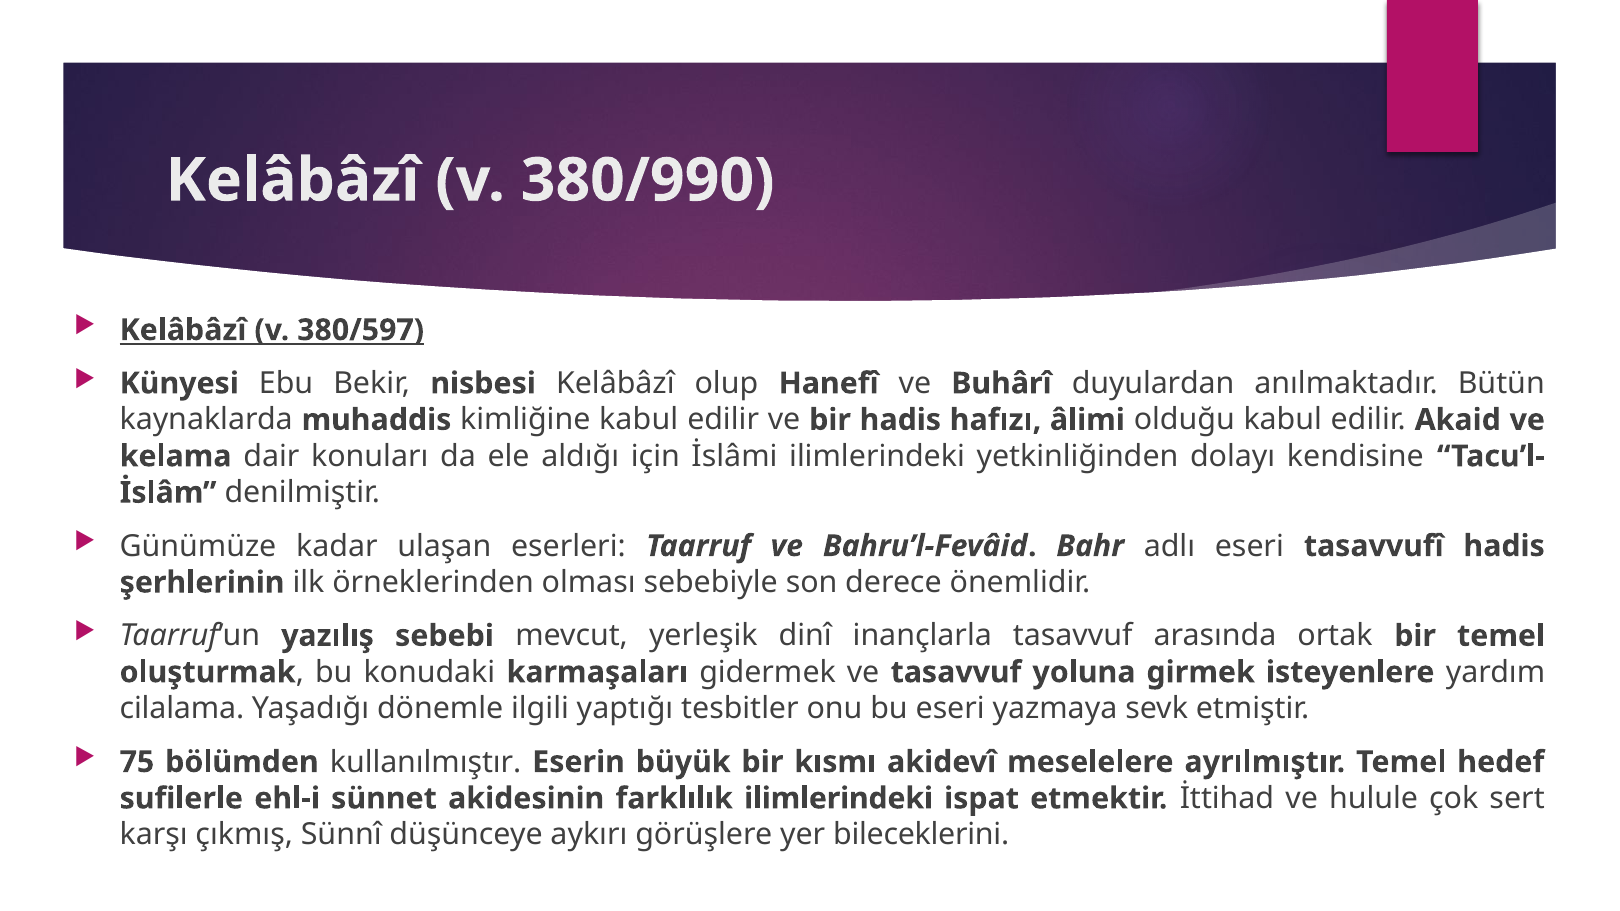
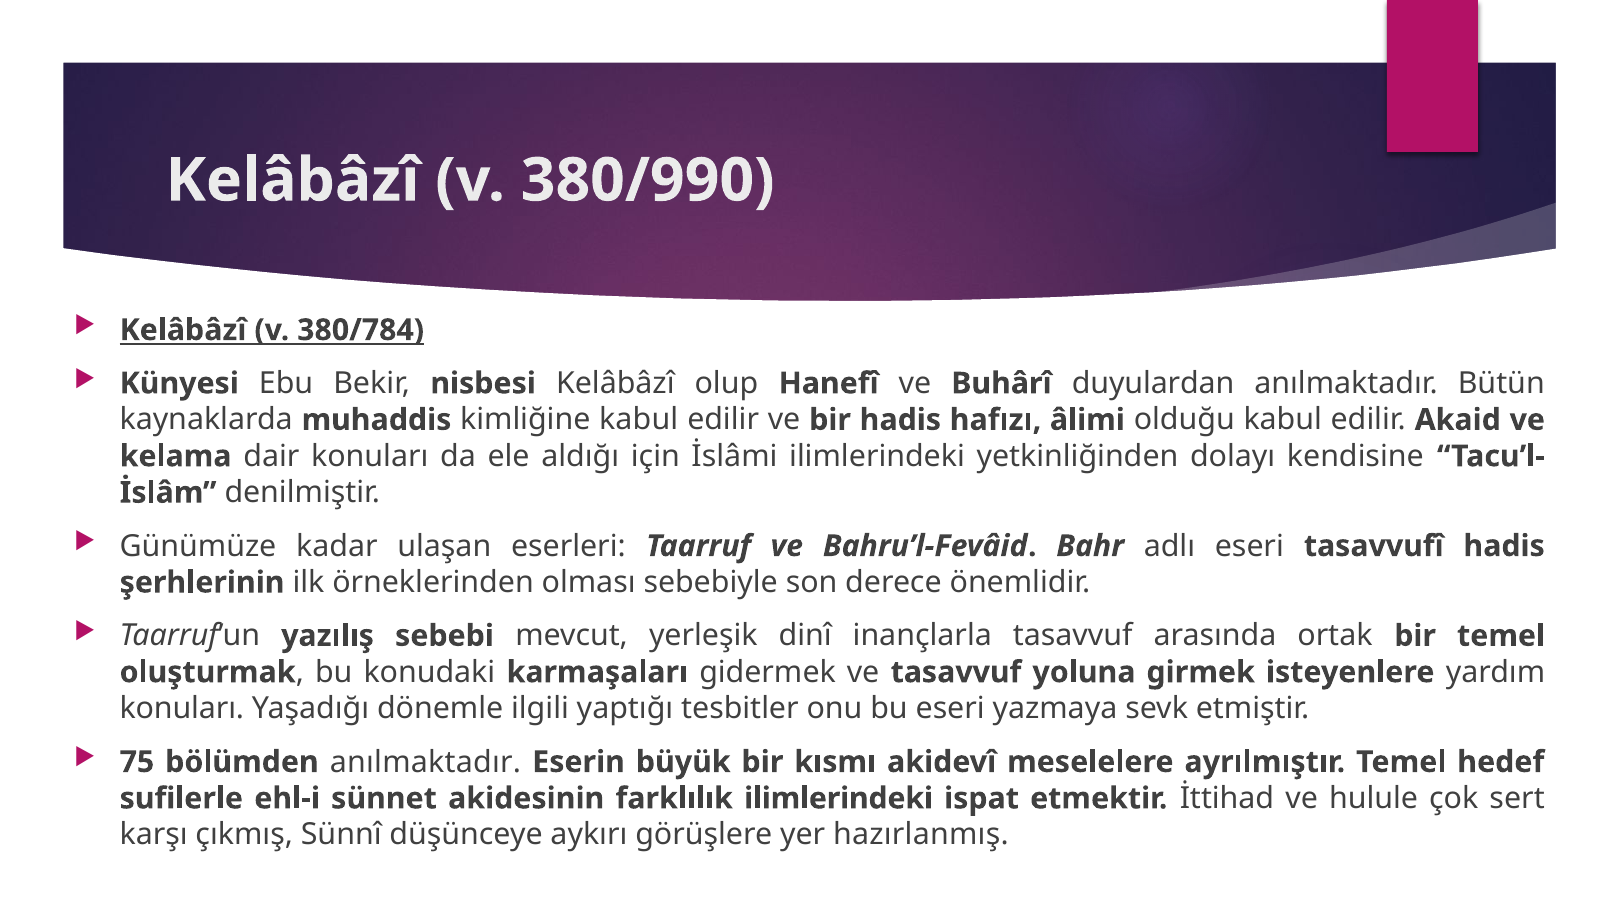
380/597: 380/597 -> 380/784
cilalama at (182, 709): cilalama -> konuları
bölümden kullanılmıştır: kullanılmıştır -> anılmaktadır
bileceklerini: bileceklerini -> hazırlanmış
